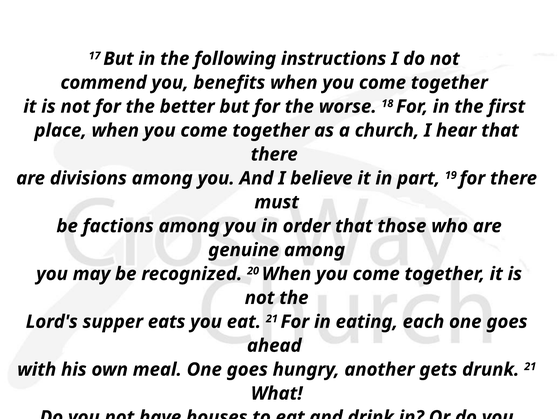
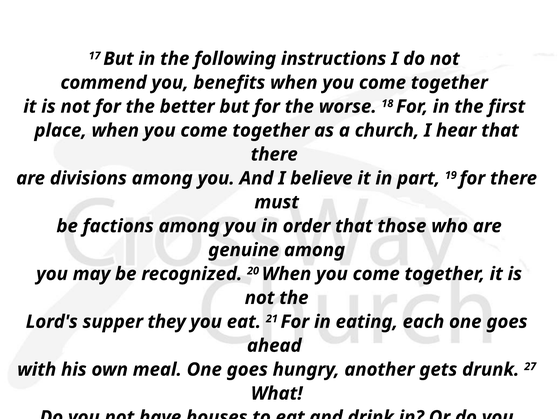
eats: eats -> they
drunk 21: 21 -> 27
